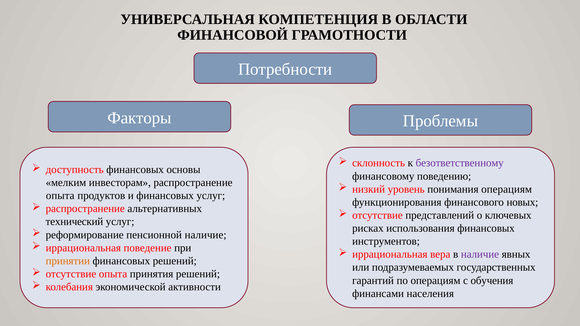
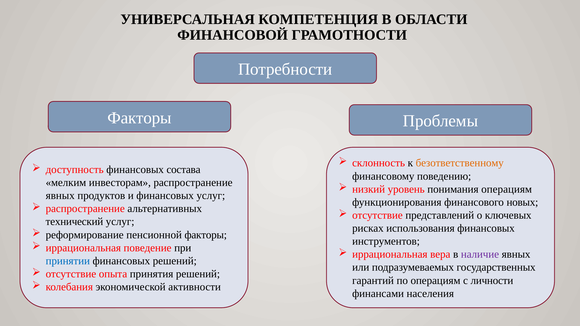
безответственному colour: purple -> orange
основы: основы -> состава
опыта at (60, 196): опыта -> явных
пенсионной наличие: наличие -> факторы
принятии colour: orange -> blue
обучения: обучения -> личности
